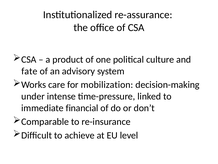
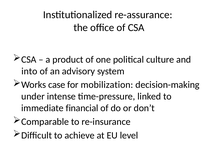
fate: fate -> into
care: care -> case
